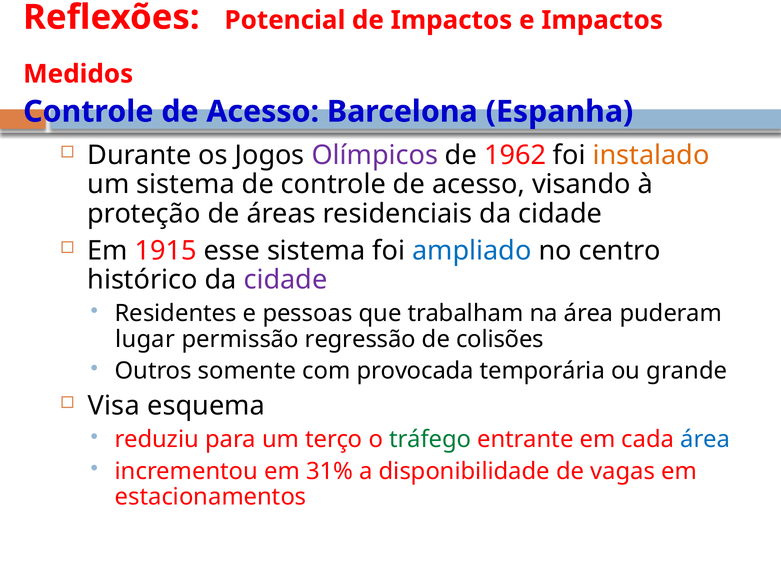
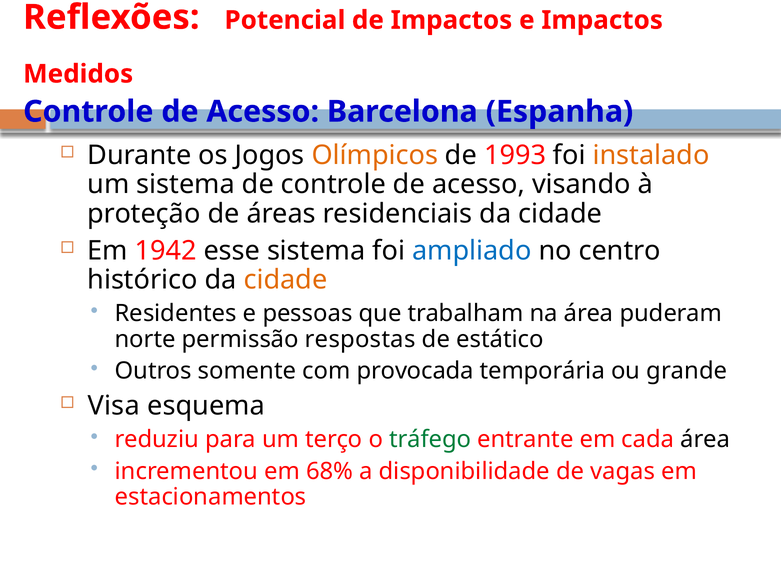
Olímpicos colour: purple -> orange
1962: 1962 -> 1993
1915: 1915 -> 1942
cidade at (285, 280) colour: purple -> orange
lugar: lugar -> norte
regressão: regressão -> respostas
colisões: colisões -> estático
área at (705, 439) colour: blue -> black
31%: 31% -> 68%
